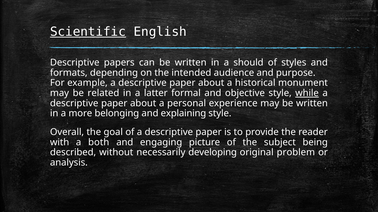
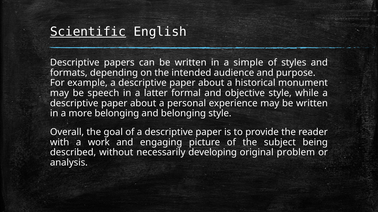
should: should -> simple
related: related -> speech
while underline: present -> none
and explaining: explaining -> belonging
both: both -> work
